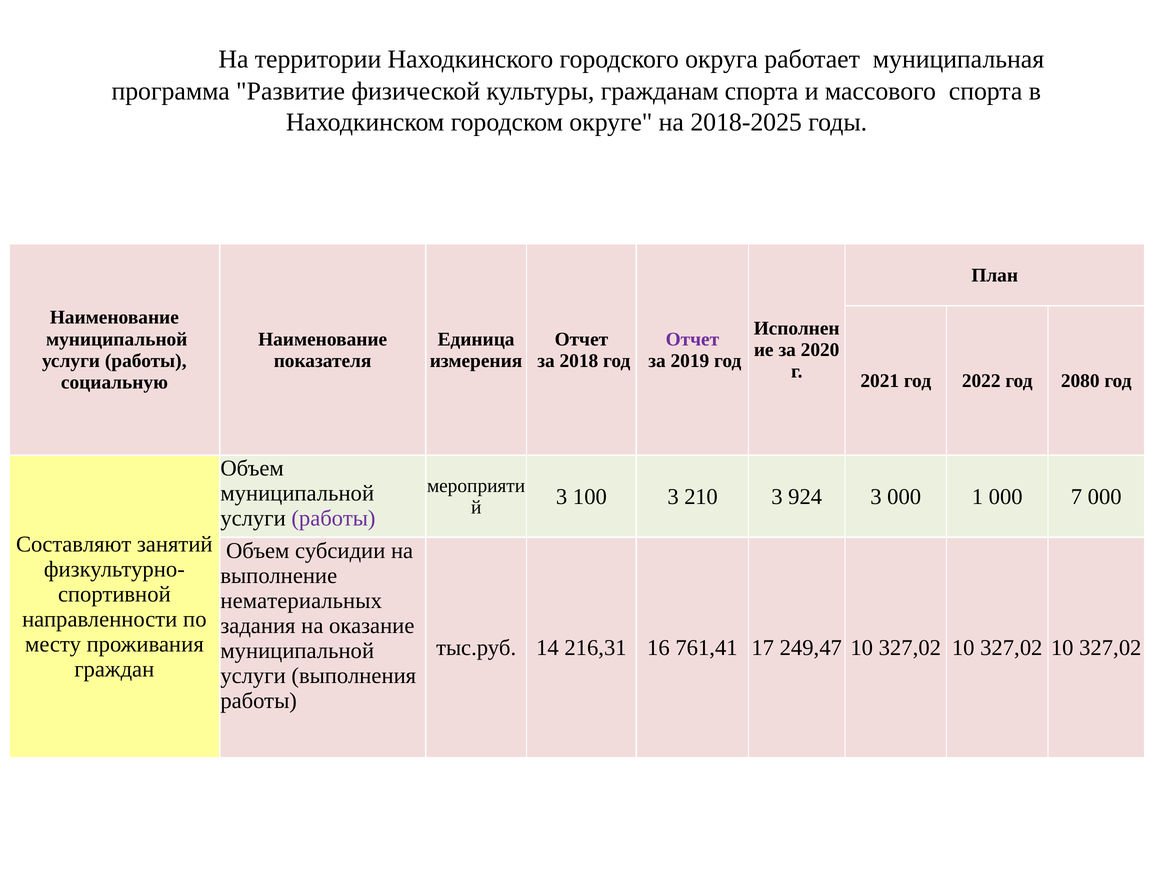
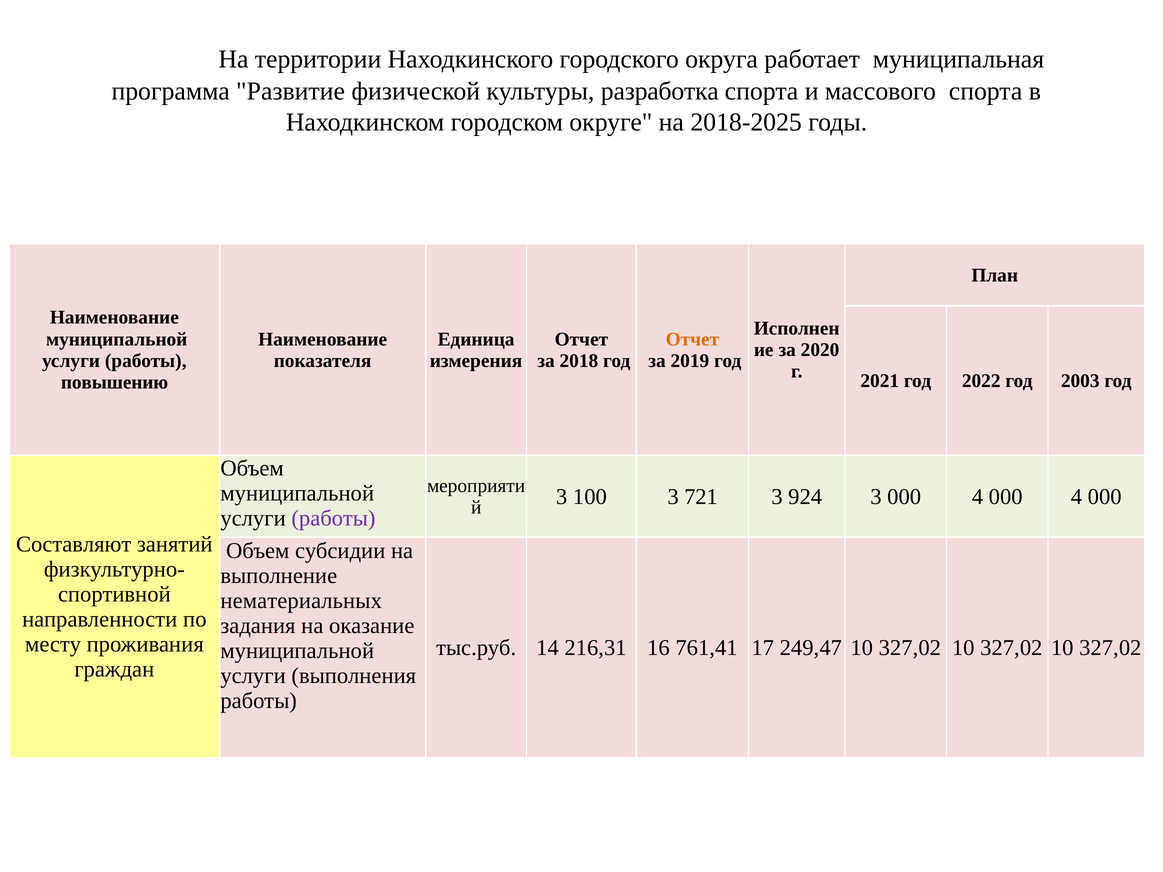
гражданам: гражданам -> разработка
Отчет at (692, 339) colour: purple -> orange
2080: 2080 -> 2003
социальную: социальную -> повышению
210: 210 -> 721
3 000 1: 1 -> 4
7 at (1076, 497): 7 -> 4
